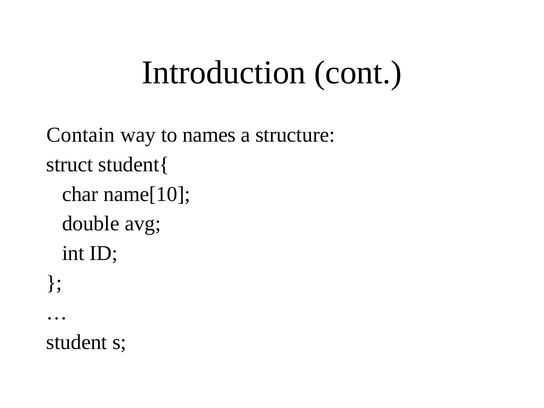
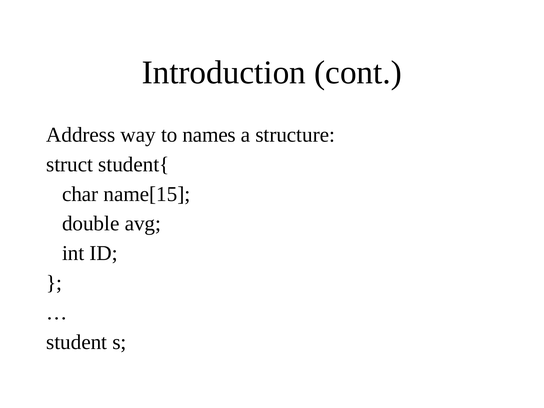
Contain: Contain -> Address
name[10: name[10 -> name[15
